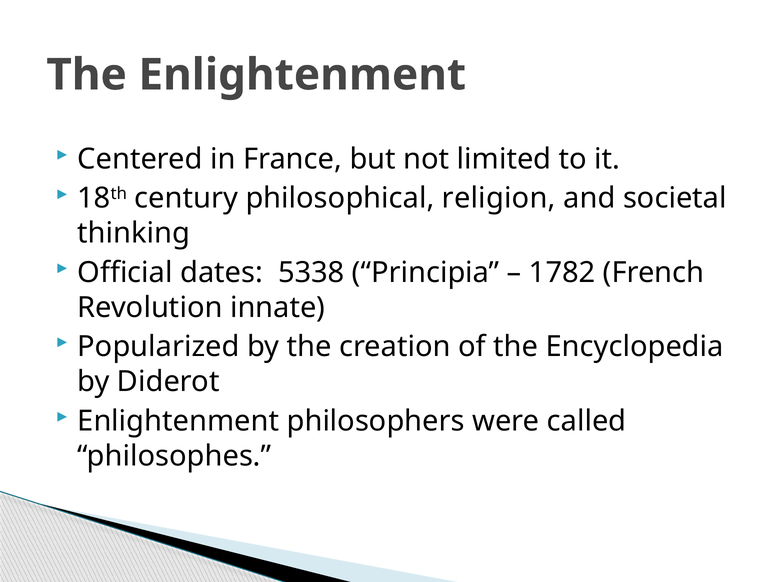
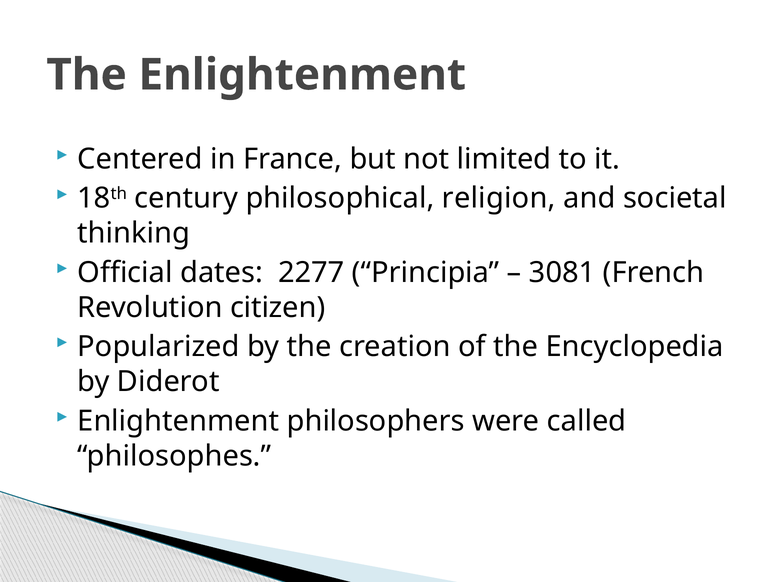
5338: 5338 -> 2277
1782: 1782 -> 3081
innate: innate -> citizen
